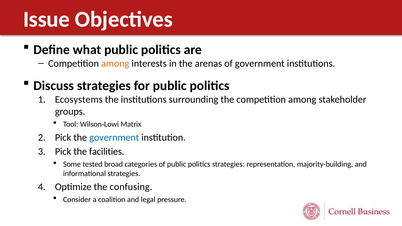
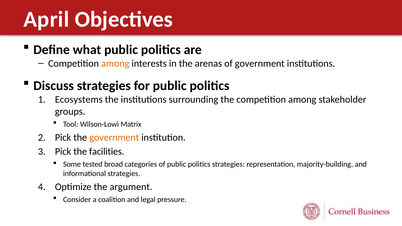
Issue: Issue -> April
government at (114, 137) colour: blue -> orange
confusing: confusing -> argument
